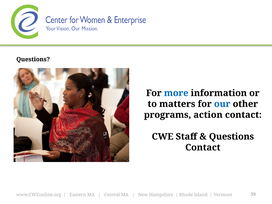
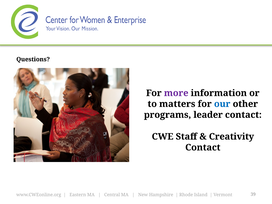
more colour: blue -> purple
action: action -> leader
Questions at (231, 137): Questions -> Creativity
